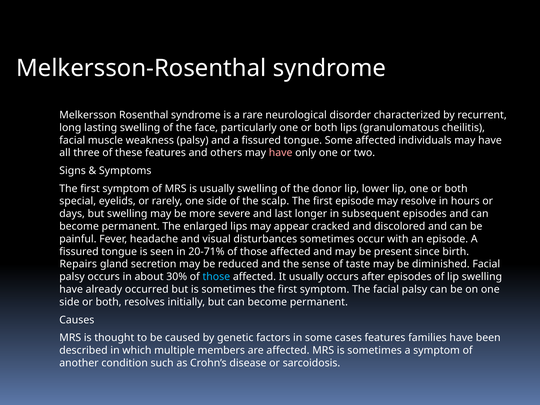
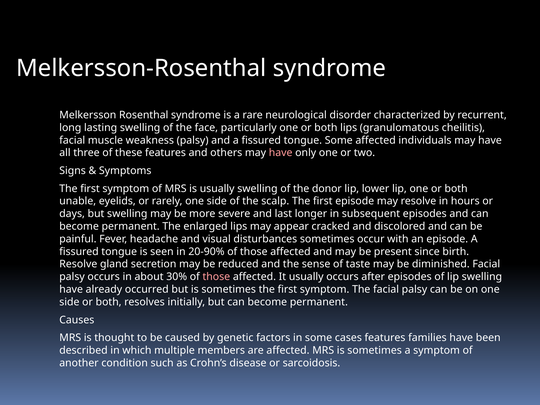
special: special -> unable
20-71%: 20-71% -> 20-90%
Repairs at (78, 264): Repairs -> Resolve
those at (216, 277) colour: light blue -> pink
